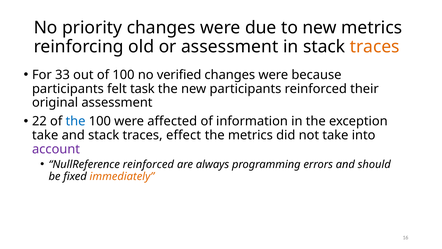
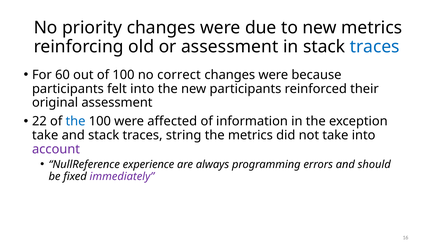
traces at (375, 47) colour: orange -> blue
33: 33 -> 60
verified: verified -> correct
felt task: task -> into
effect: effect -> string
NullReference reinforced: reinforced -> experience
immediately colour: orange -> purple
